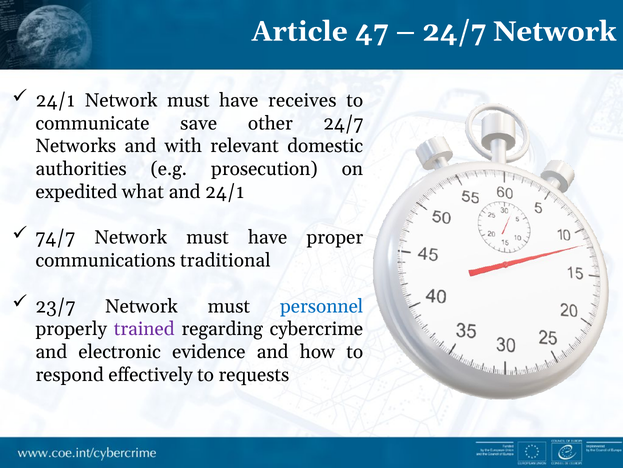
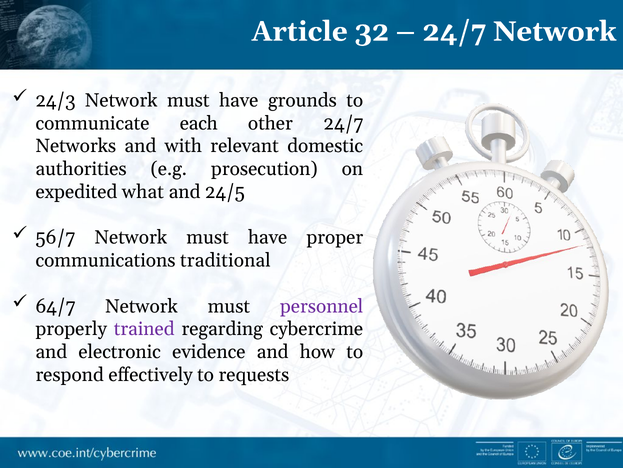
47: 47 -> 32
24/1 at (55, 100): 24/1 -> 24/3
receives: receives -> grounds
save: save -> each
and 24/1: 24/1 -> 24/5
74/7: 74/7 -> 56/7
23/7: 23/7 -> 64/7
personnel colour: blue -> purple
